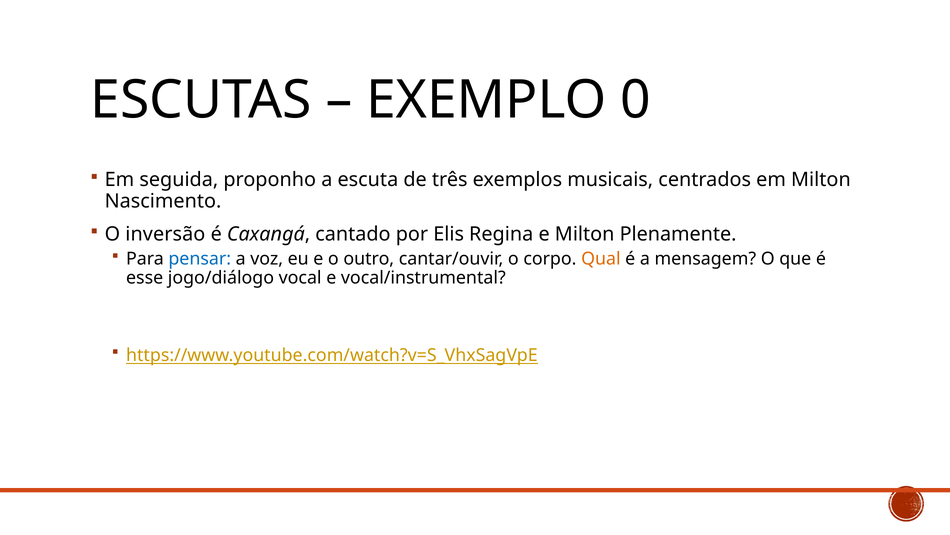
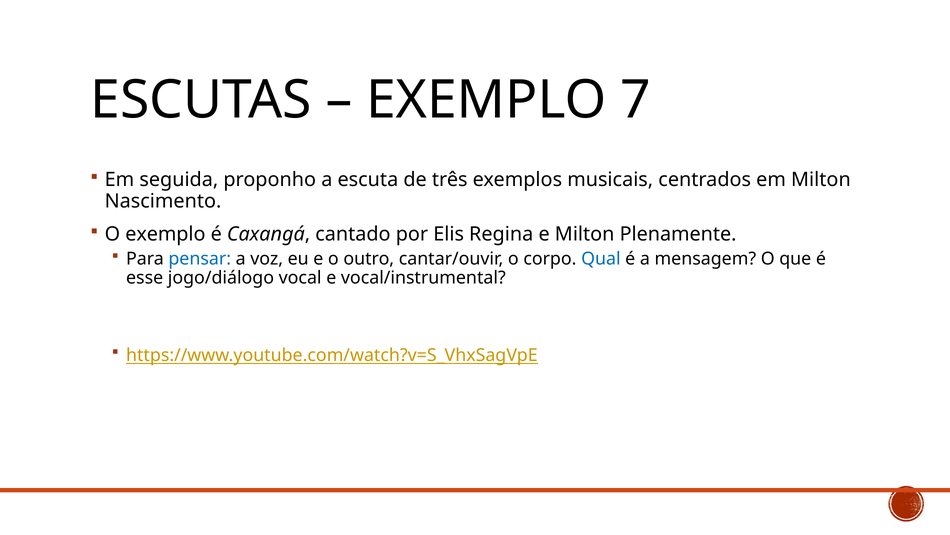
0: 0 -> 7
O inversão: inversão -> exemplo
Qual colour: orange -> blue
